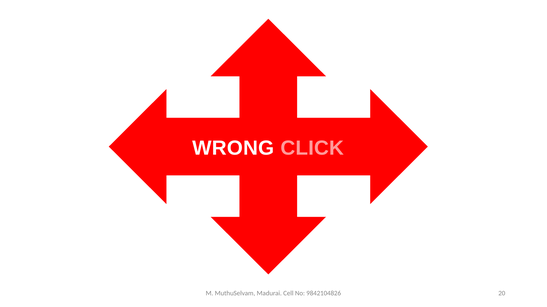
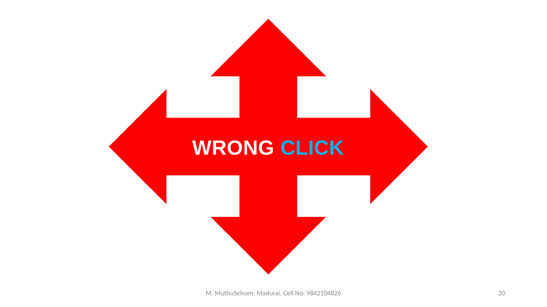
CLICK colour: pink -> light blue
